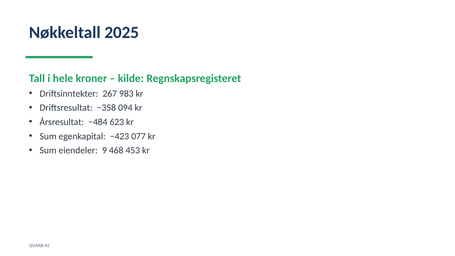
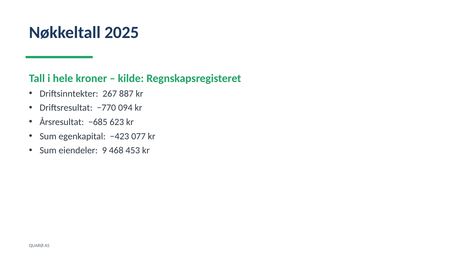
983: 983 -> 887
−358: −358 -> −770
−484: −484 -> −685
